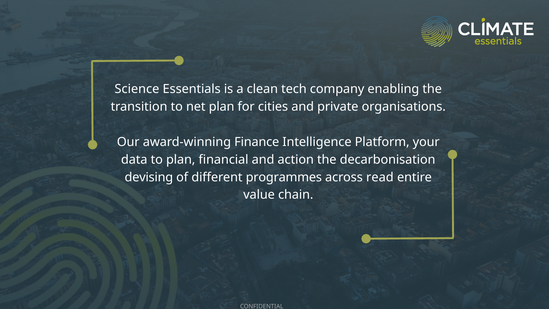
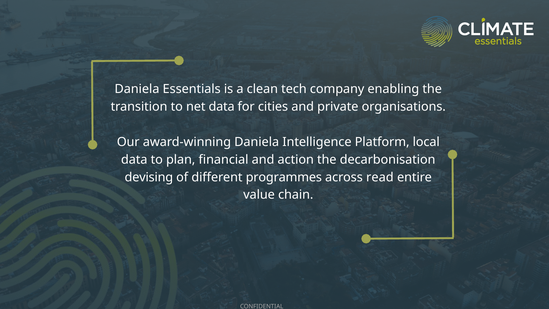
Science at (137, 89): Science -> Daniela
net plan: plan -> data
award-winning Finance: Finance -> Daniela
your: your -> local
